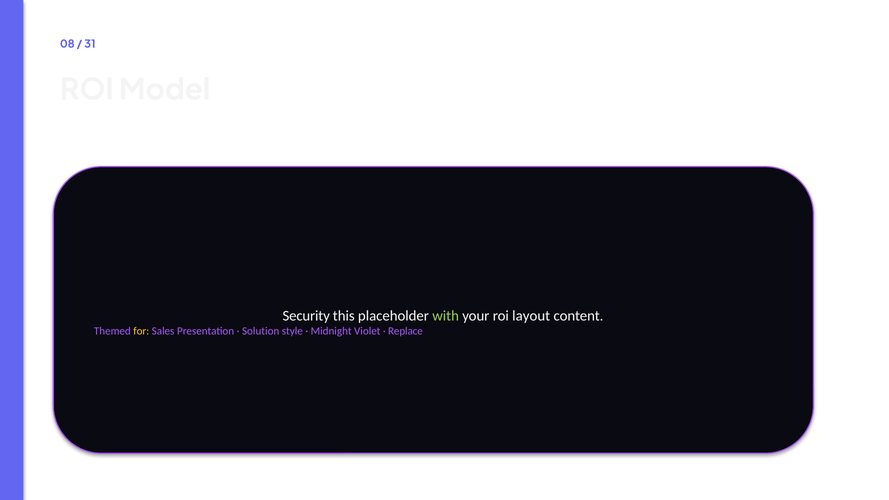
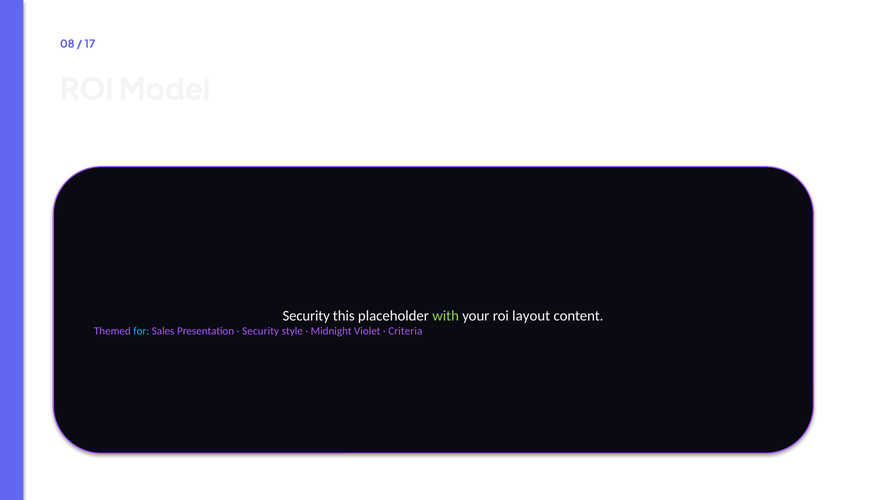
31: 31 -> 17
for colour: yellow -> light blue
Solution at (261, 331): Solution -> Security
Replace: Replace -> Criteria
